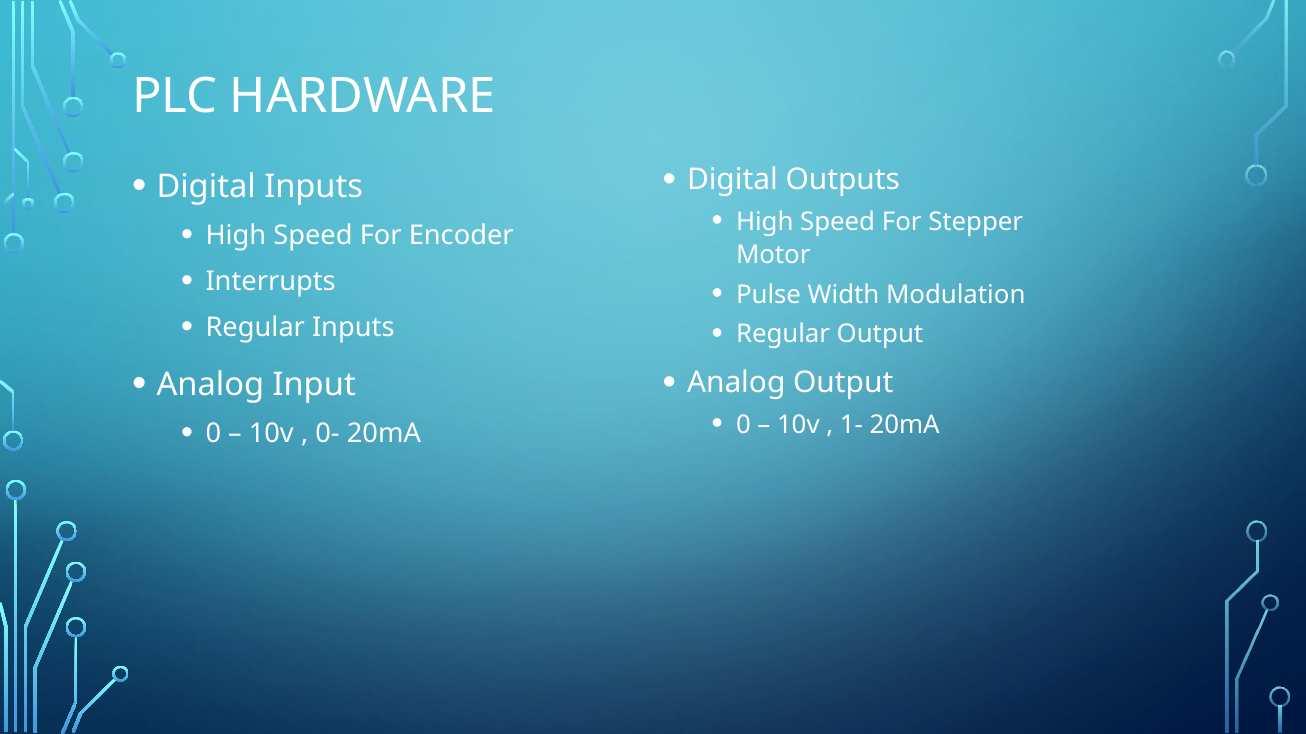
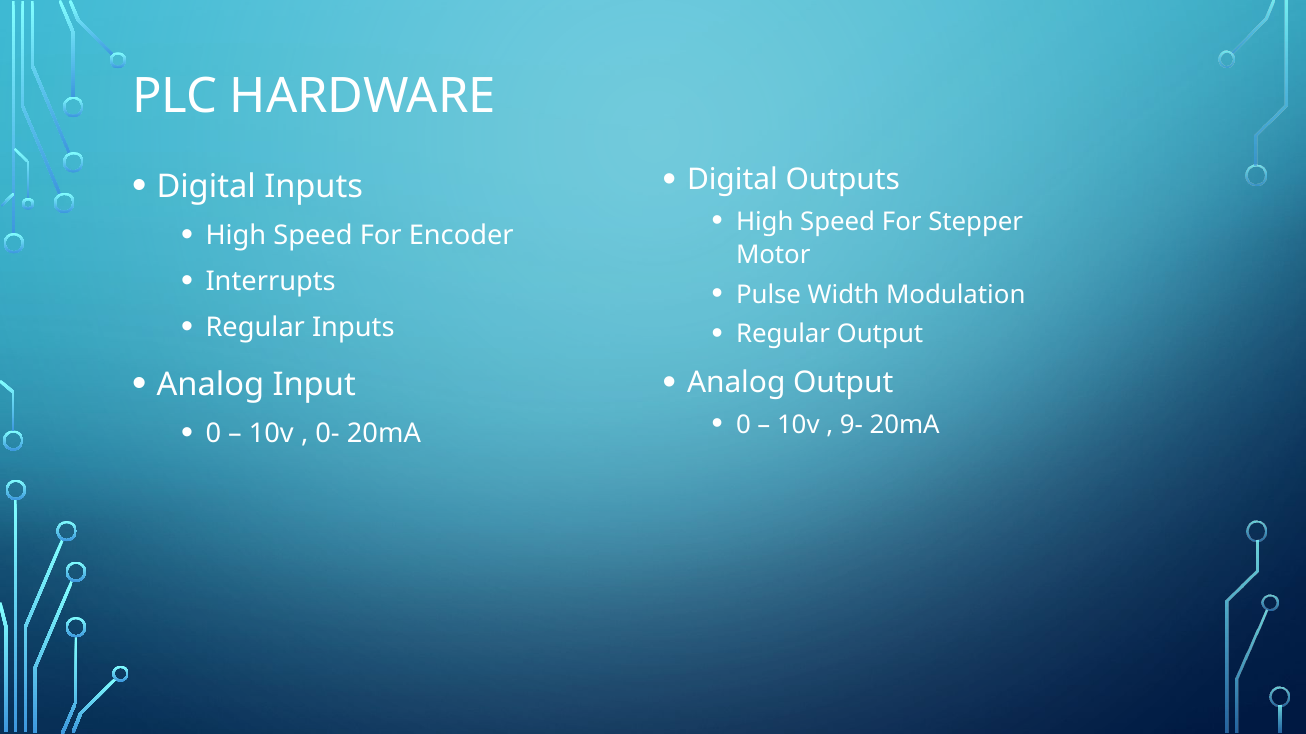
1-: 1- -> 9-
